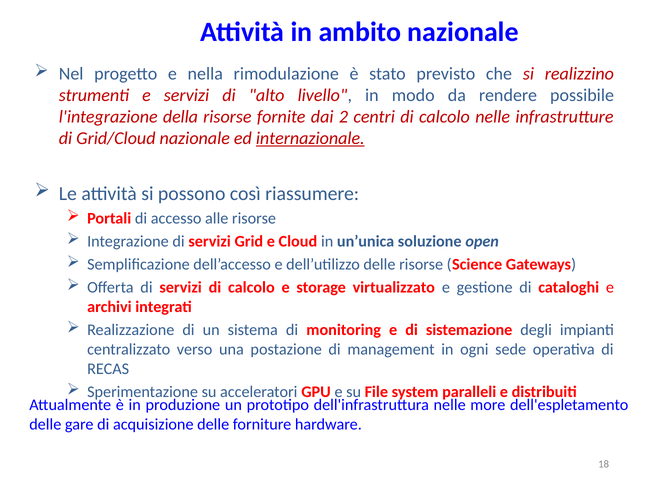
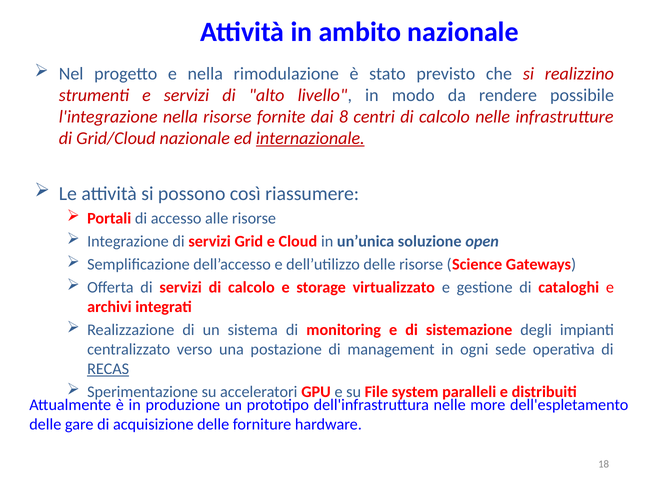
l'integrazione della: della -> nella
2: 2 -> 8
RECAS underline: none -> present
